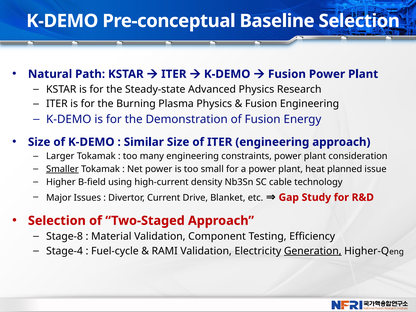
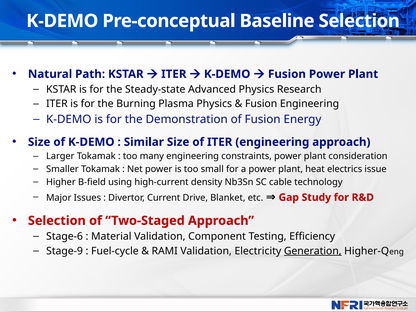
Smaller underline: present -> none
planned: planned -> electrics
Stage-8: Stage-8 -> Stage-6
Stage-4: Stage-4 -> Stage-9
